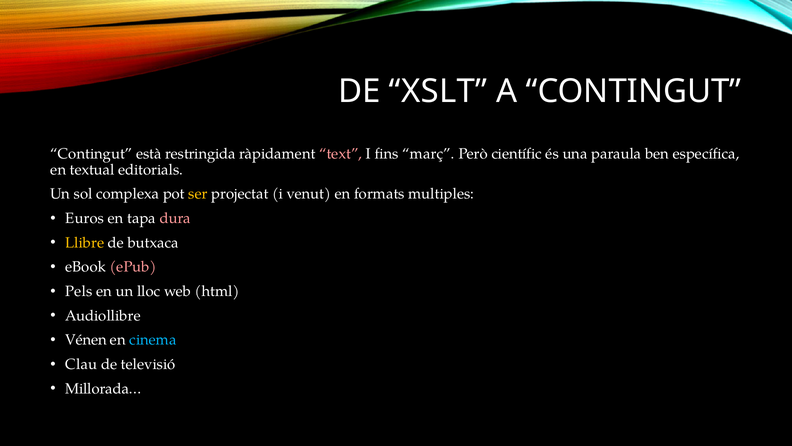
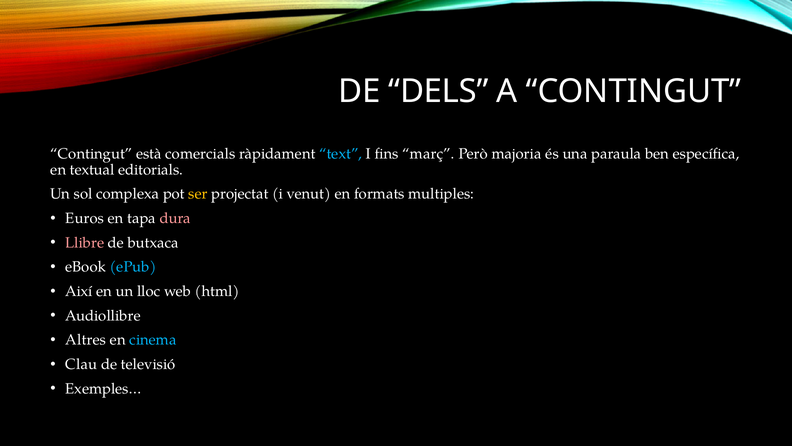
XSLT: XSLT -> DELS
restringida: restringida -> comercials
text colour: pink -> light blue
científic: científic -> majoria
Llibre colour: yellow -> pink
ePub colour: pink -> light blue
Pels: Pels -> Així
Vénen: Vénen -> Altres
Millorada…: Millorada… -> Exemples…
